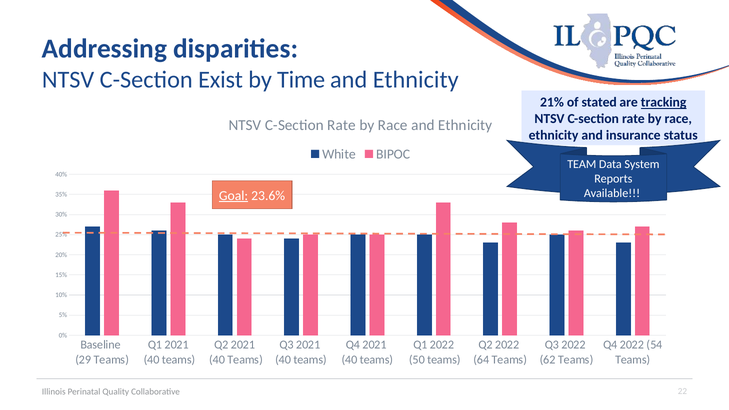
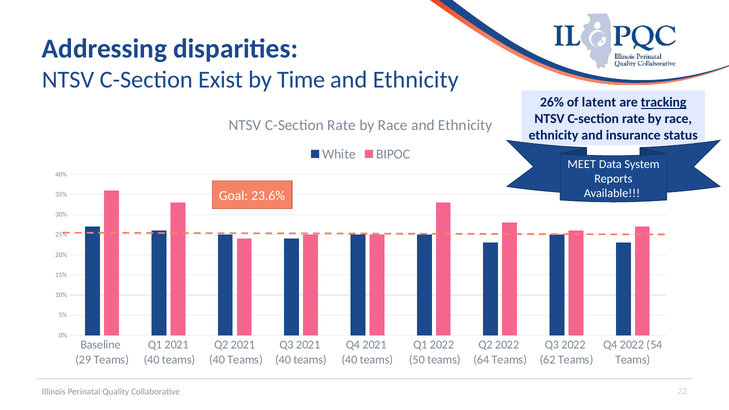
21%: 21% -> 26%
stated: stated -> latent
TEAM: TEAM -> MEET
Goal underline: present -> none
